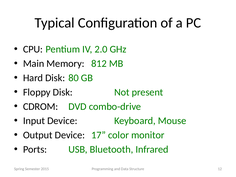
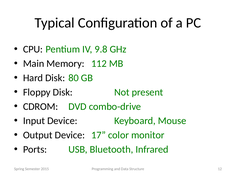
2.0: 2.0 -> 9.8
812: 812 -> 112
